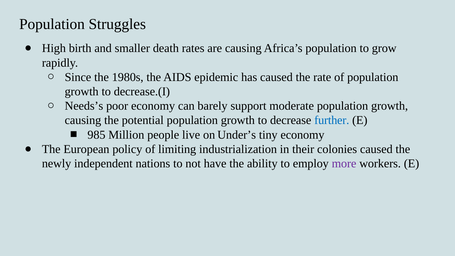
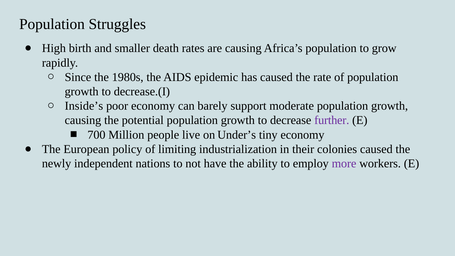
Needs’s: Needs’s -> Inside’s
further colour: blue -> purple
985: 985 -> 700
